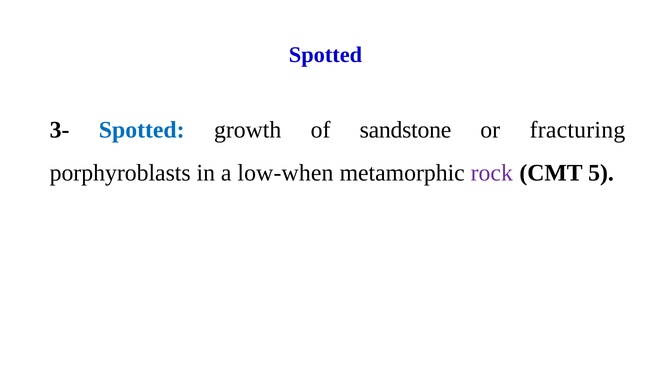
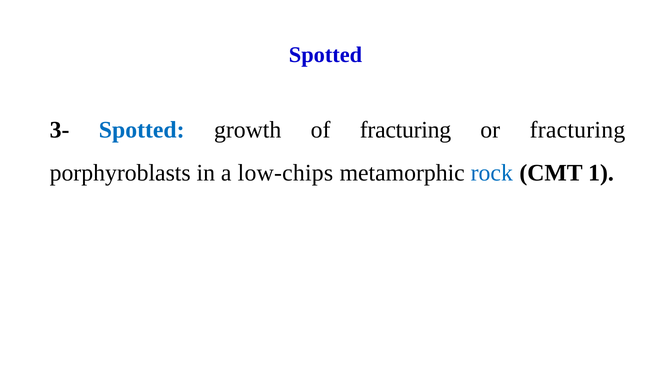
of sandstone: sandstone -> fracturing
low-when: low-when -> low-chips
rock colour: purple -> blue
5: 5 -> 1
